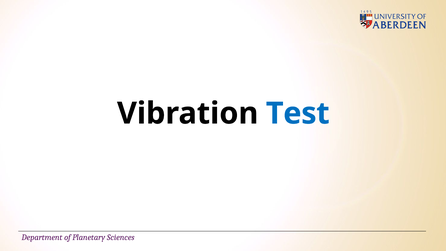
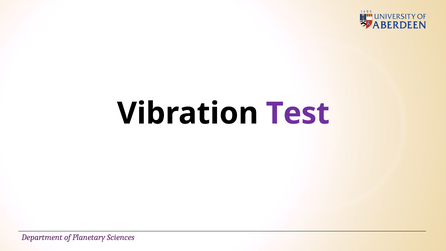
Test colour: blue -> purple
